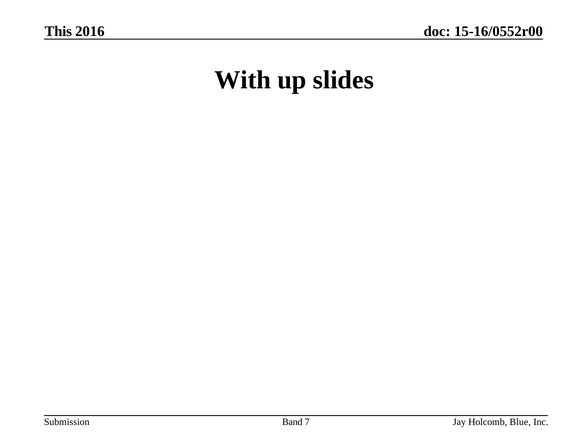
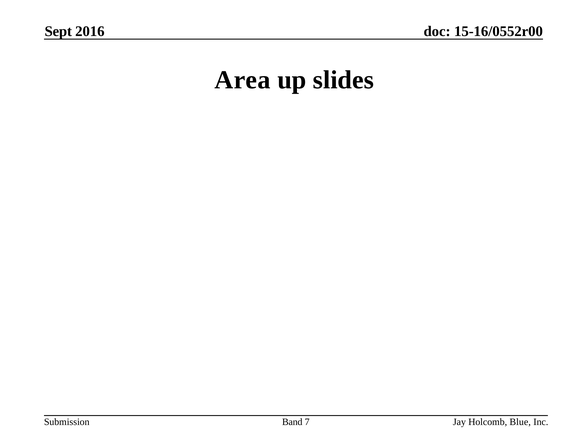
This: This -> Sept
With: With -> Area
